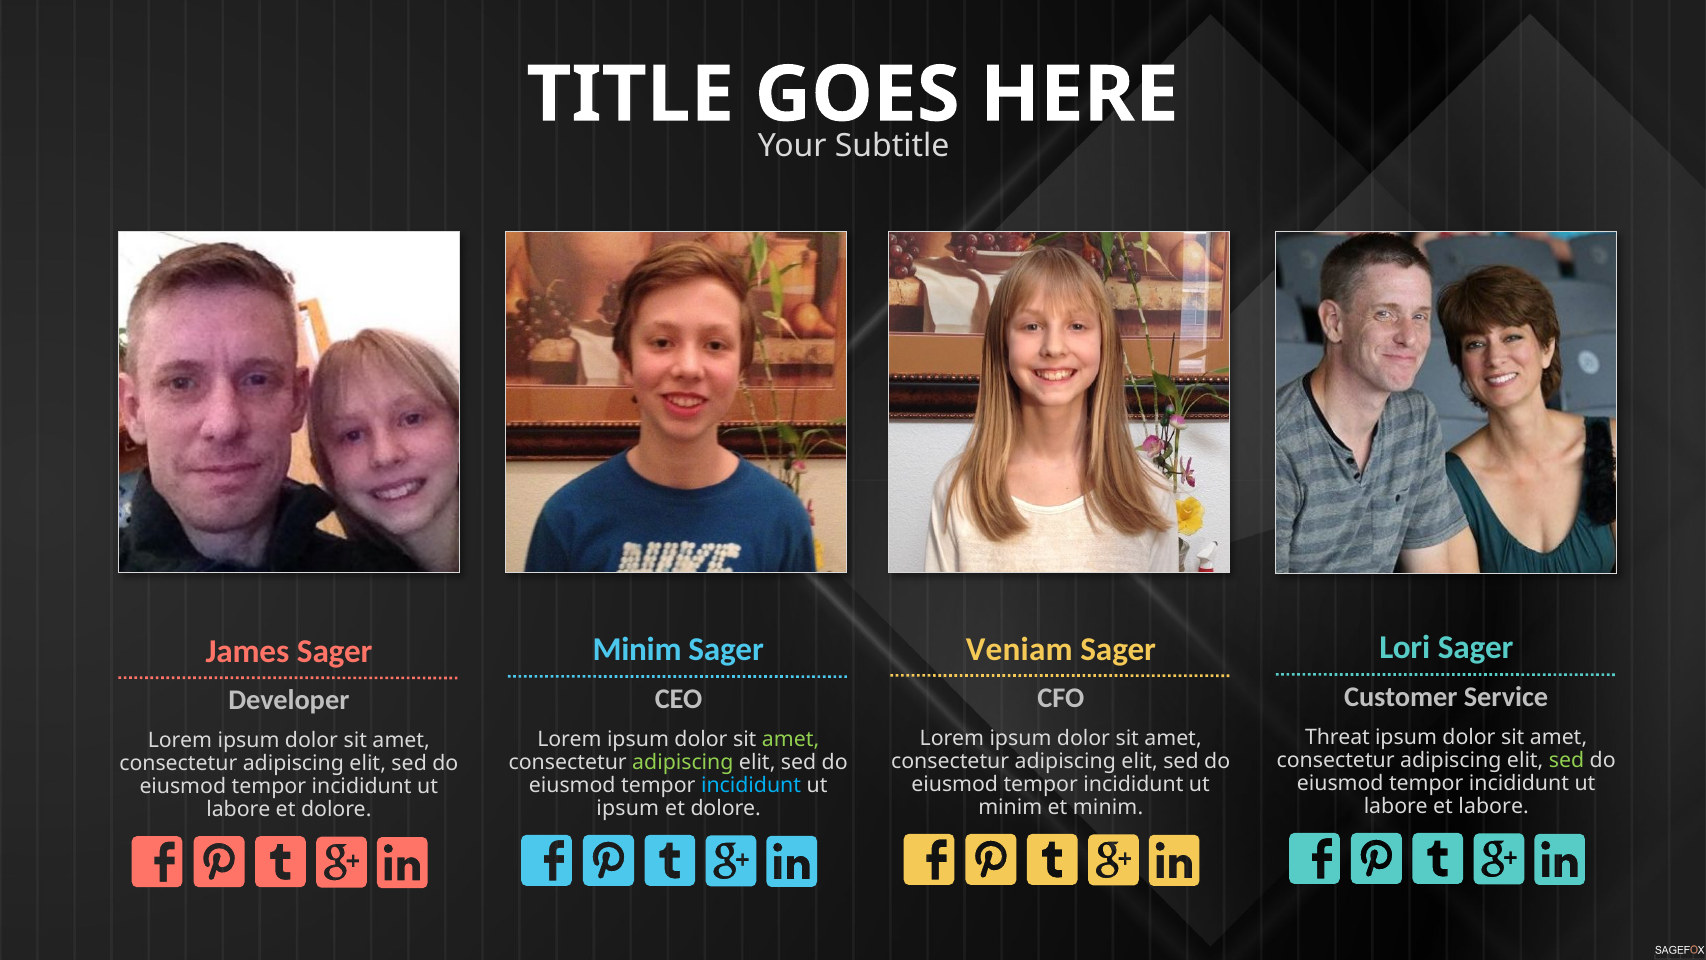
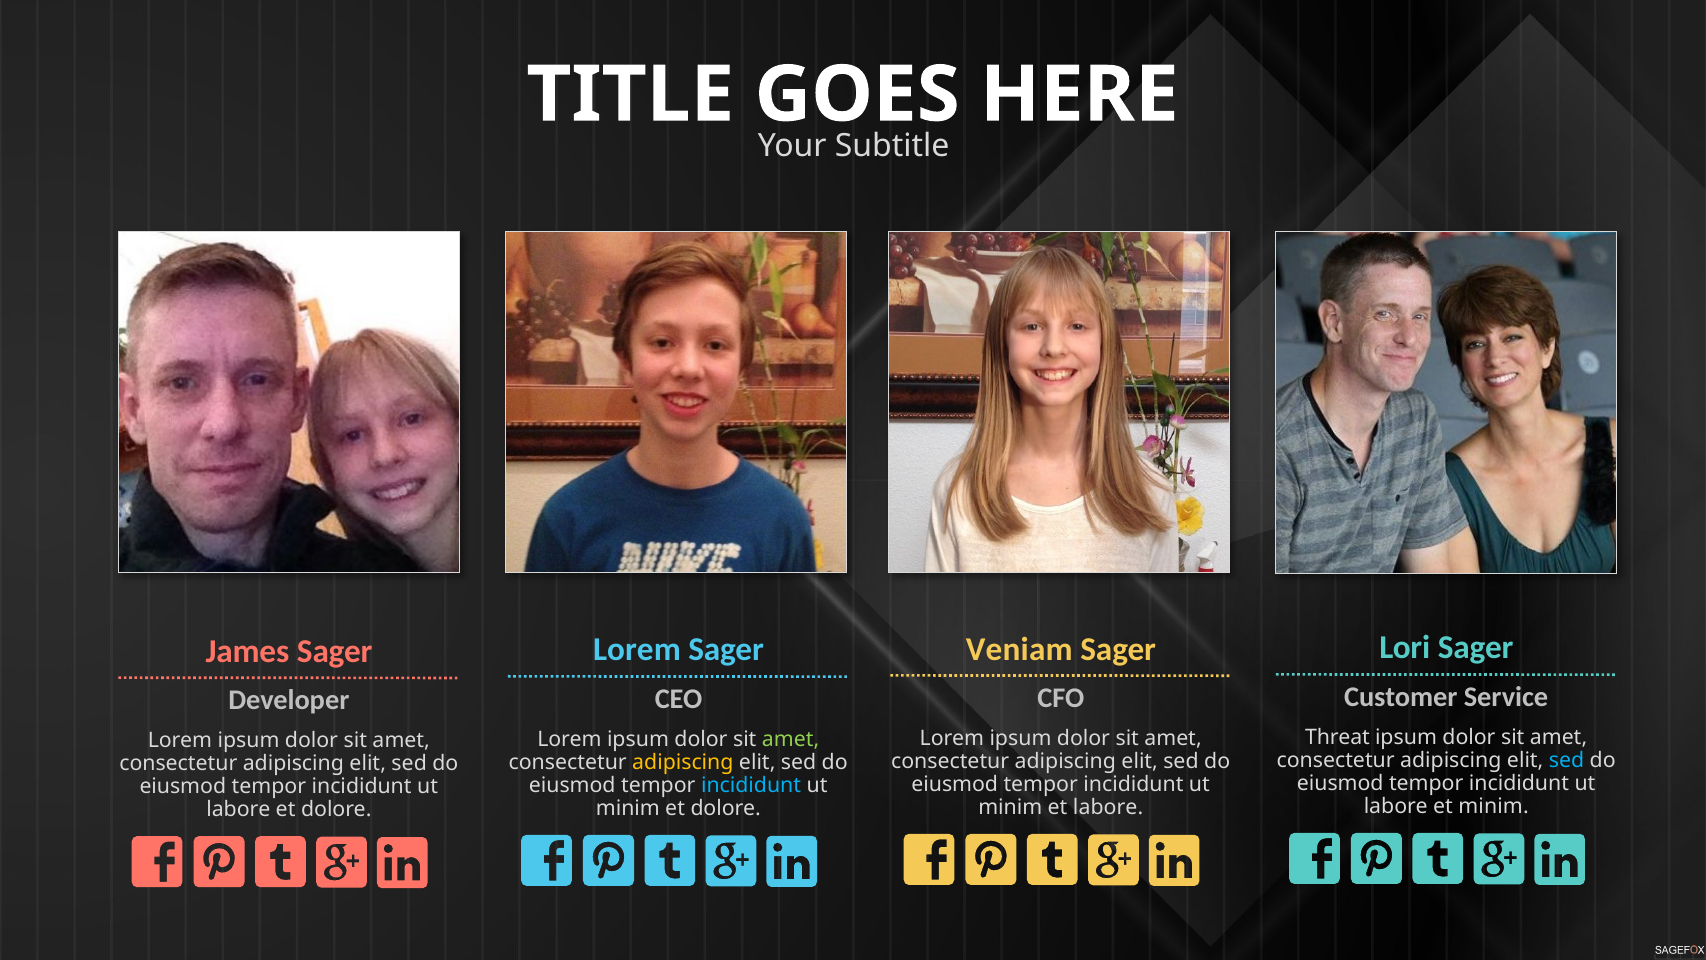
Minim at (637, 650): Minim -> Lorem
sed at (1566, 760) colour: light green -> light blue
adipiscing at (683, 762) colour: light green -> yellow
et labore: labore -> minim
et minim: minim -> labore
ipsum at (628, 808): ipsum -> minim
